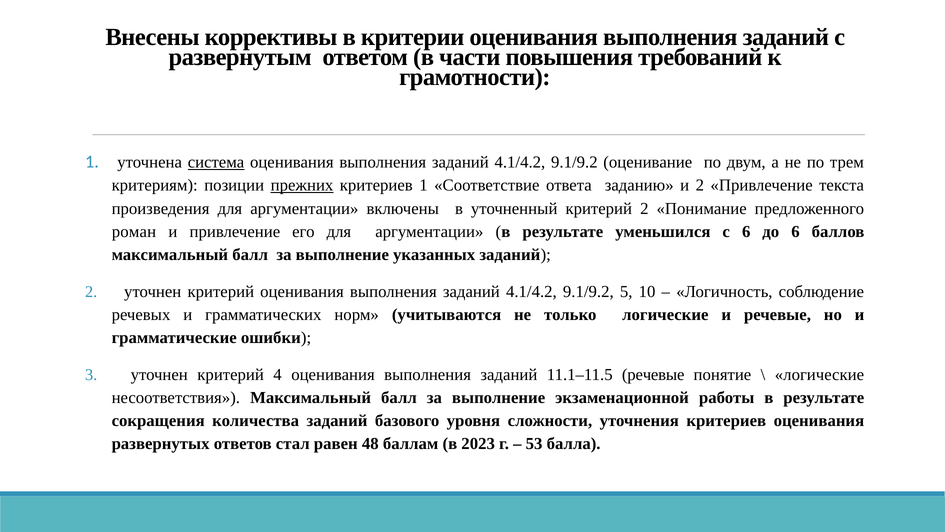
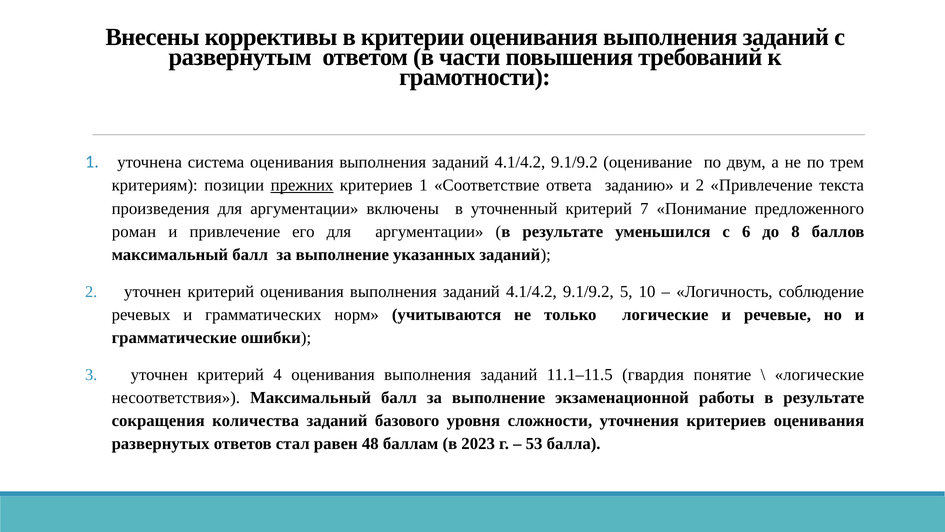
система underline: present -> none
критерий 2: 2 -> 7
до 6: 6 -> 8
11.1–11.5 речевые: речевые -> гвардия
